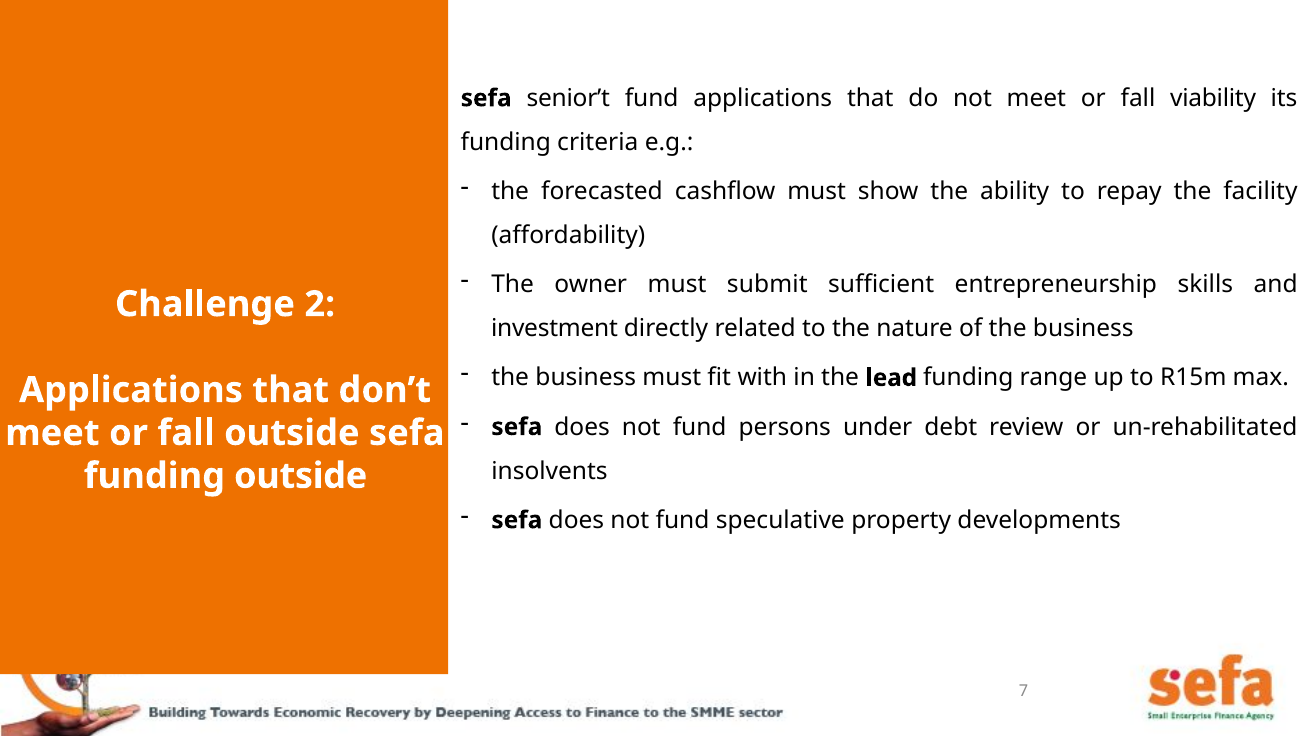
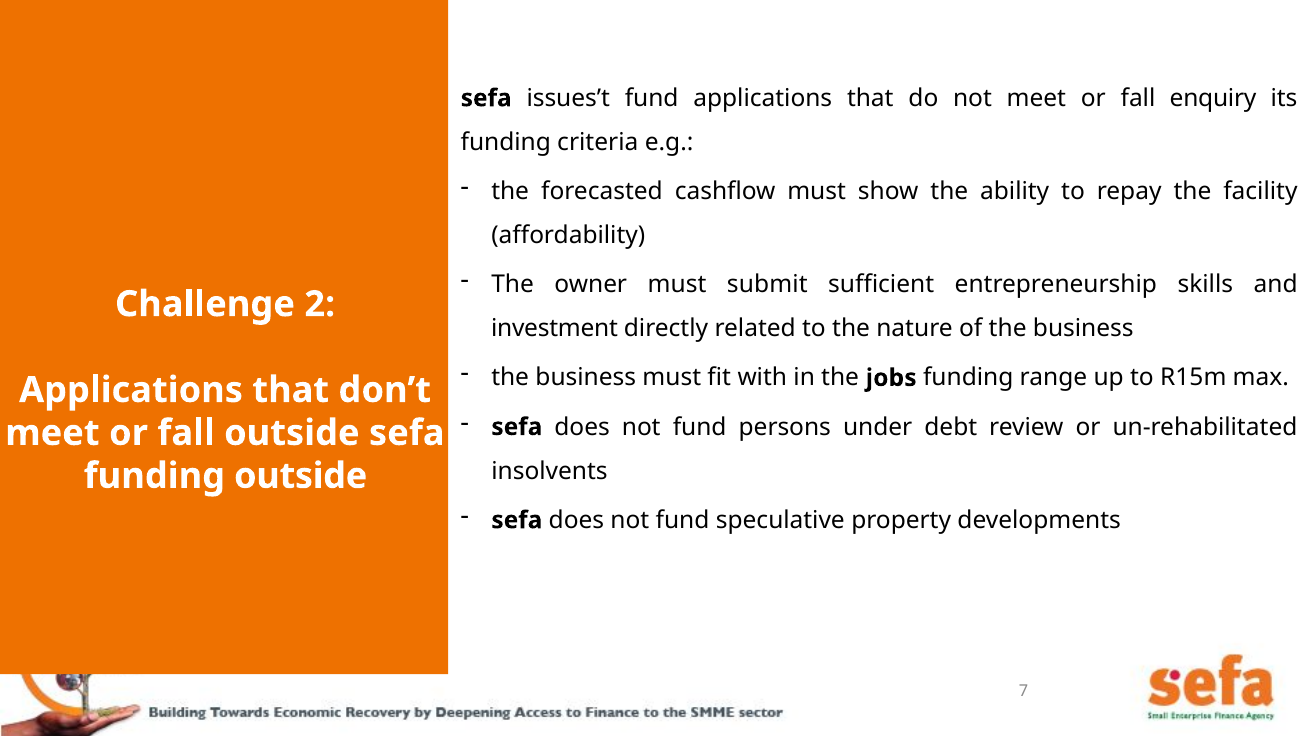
senior’t: senior’t -> issues’t
viability: viability -> enquiry
lead: lead -> jobs
